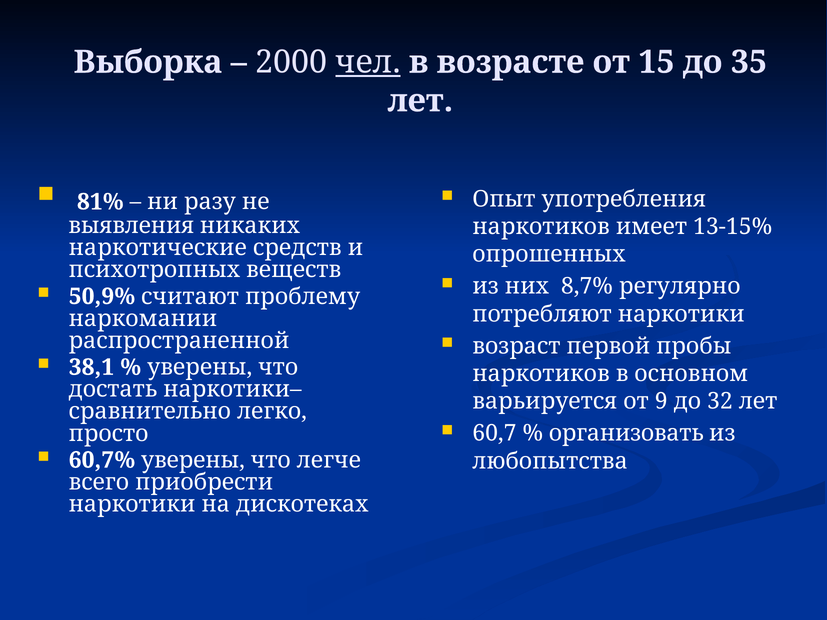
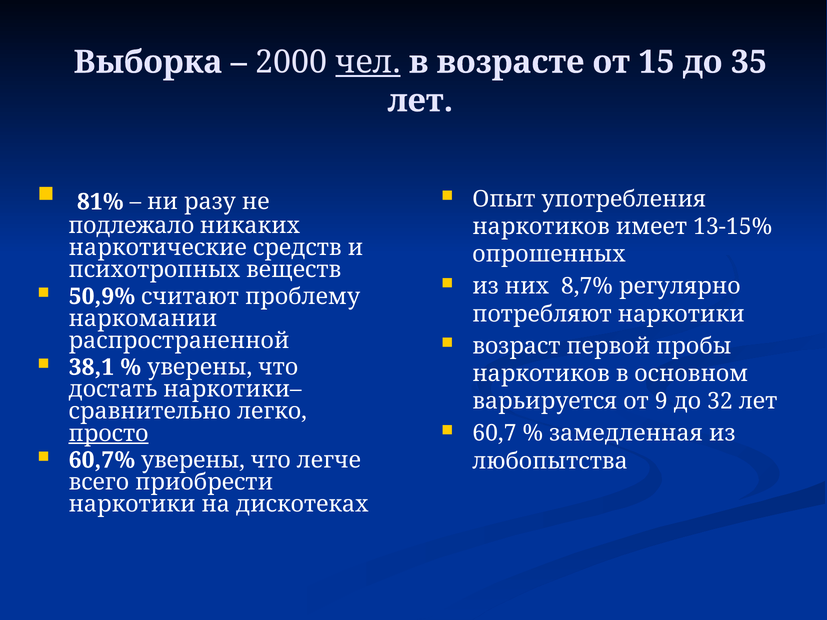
выявления: выявления -> подлежало
организовать: организовать -> замедленная
просто underline: none -> present
